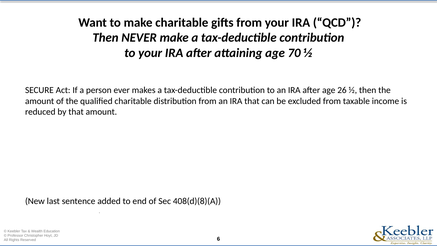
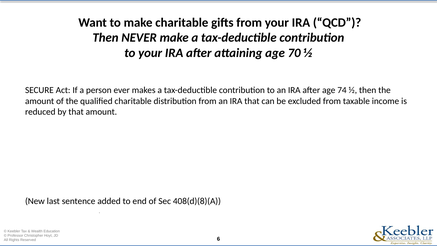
26: 26 -> 74
